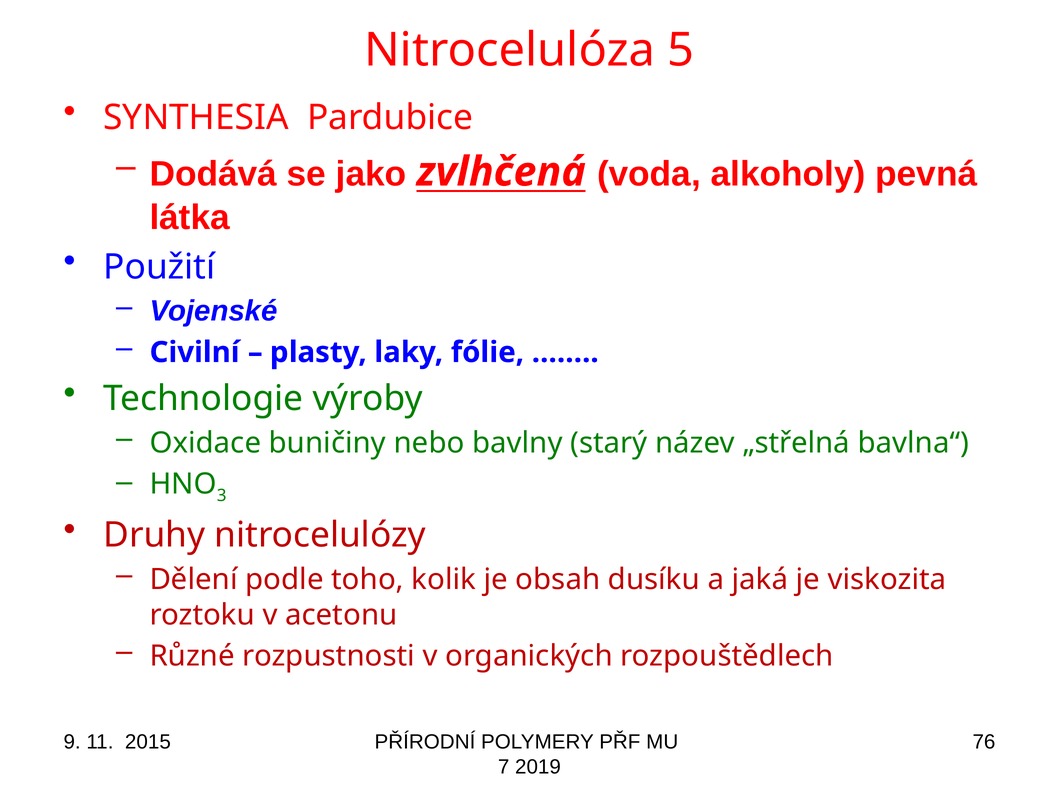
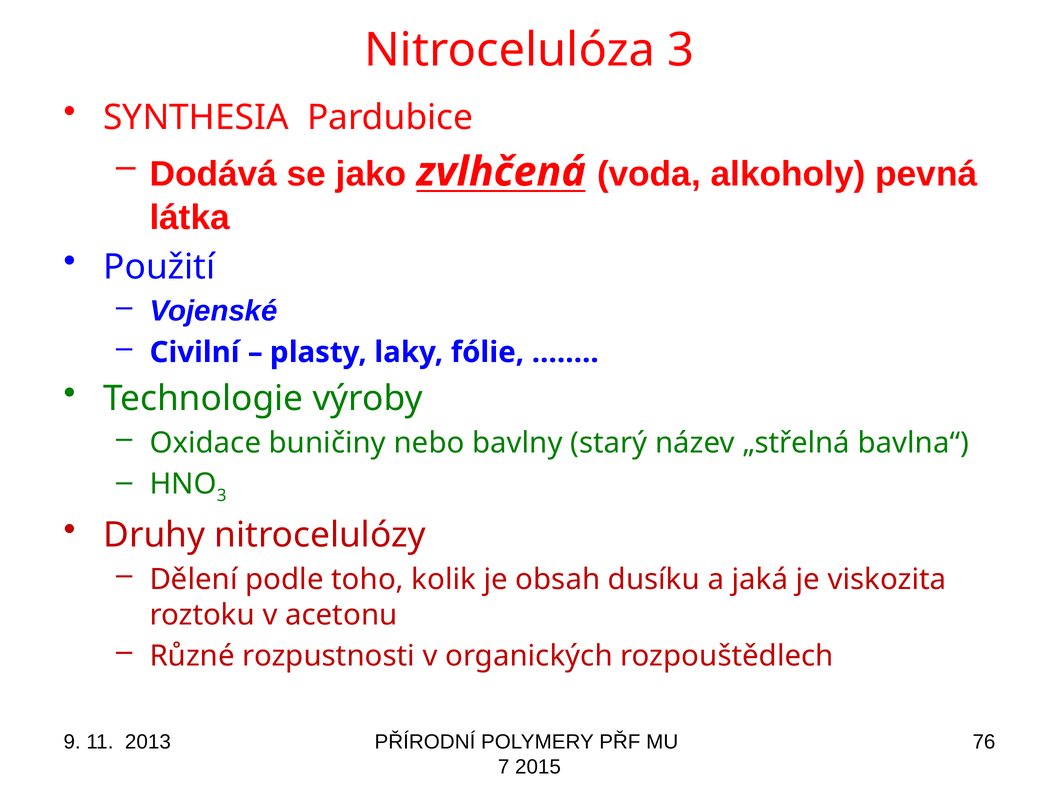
Nitrocelulóza 5: 5 -> 3
2015: 2015 -> 2013
2019: 2019 -> 2015
